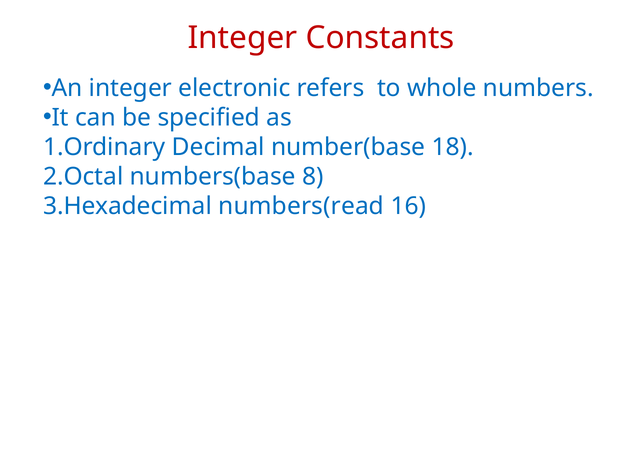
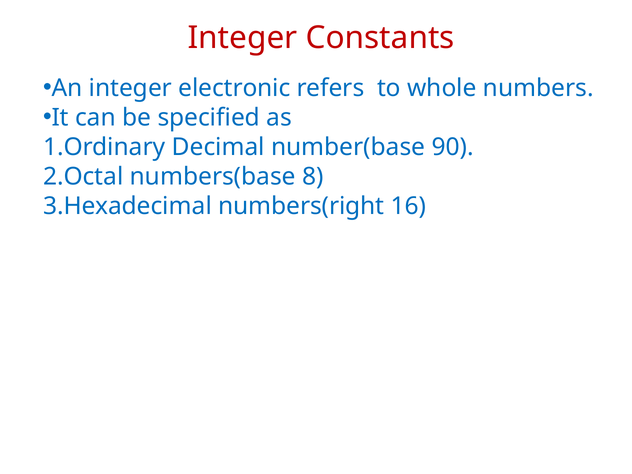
18: 18 -> 90
numbers(read: numbers(read -> numbers(right
